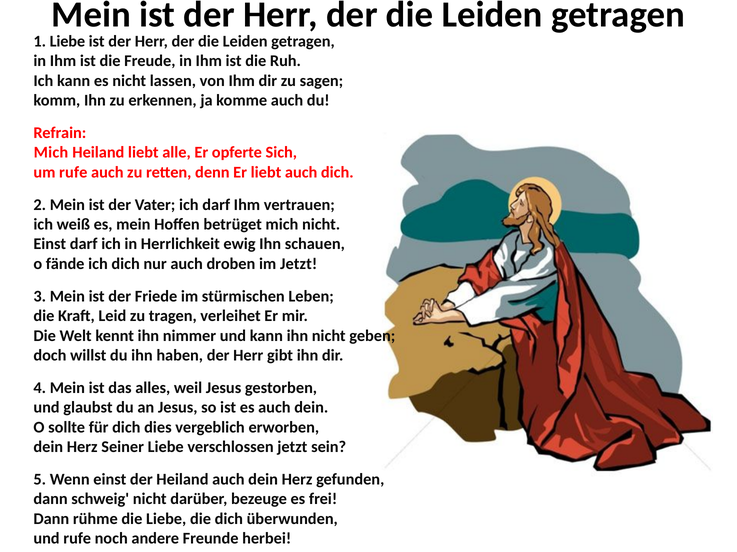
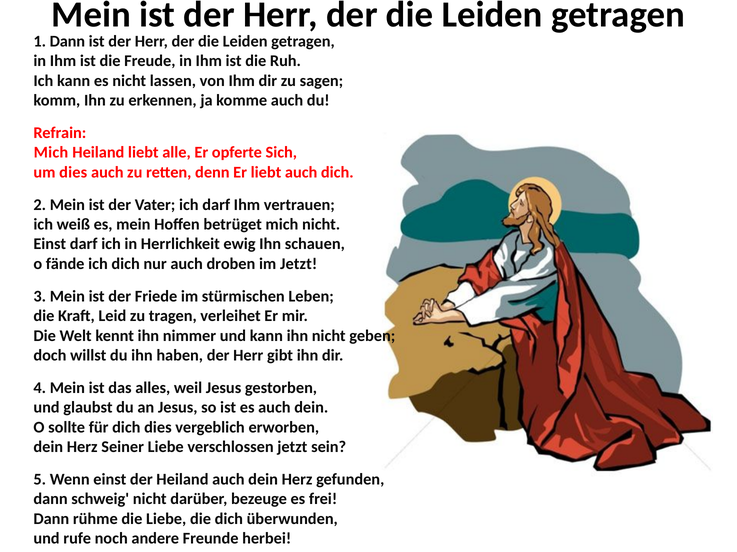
1 Liebe: Liebe -> Dann
um rufe: rufe -> dies
